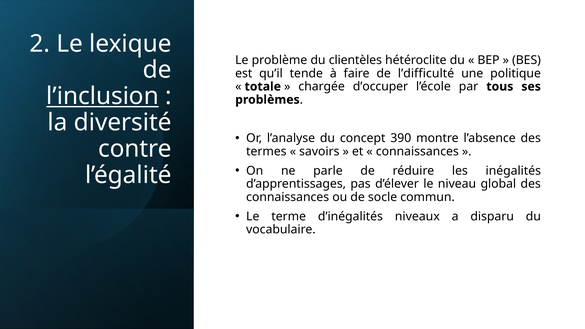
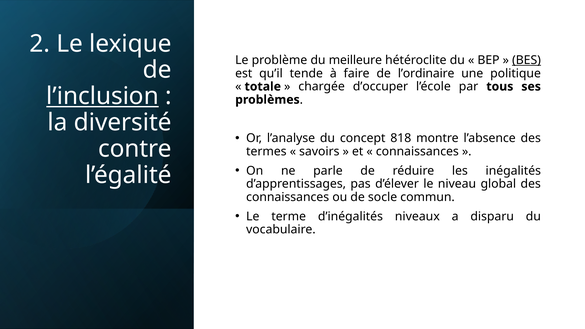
clientèles: clientèles -> meilleure
BES underline: none -> present
l’difficulté: l’difficulté -> l’ordinaire
390: 390 -> 818
